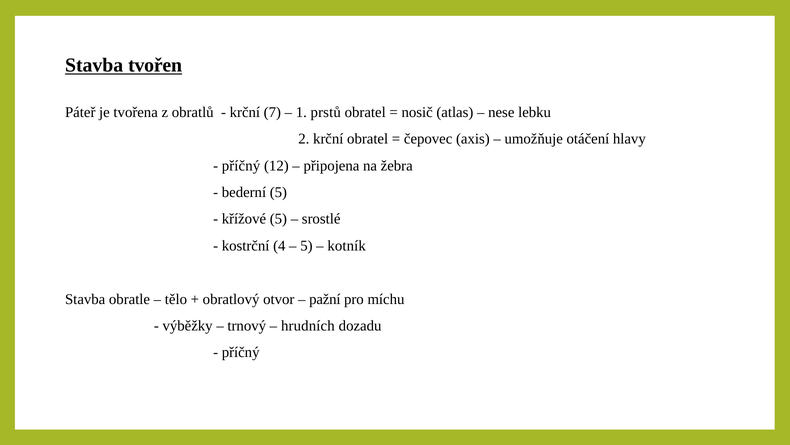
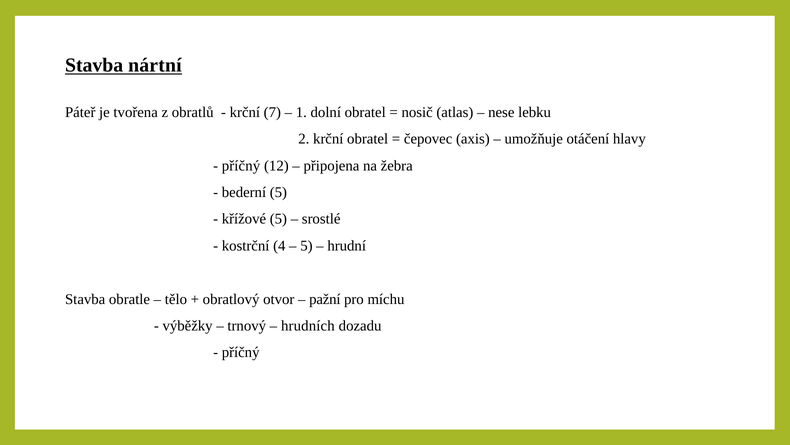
tvořen: tvořen -> nártní
prstů: prstů -> dolní
kotník: kotník -> hrudní
